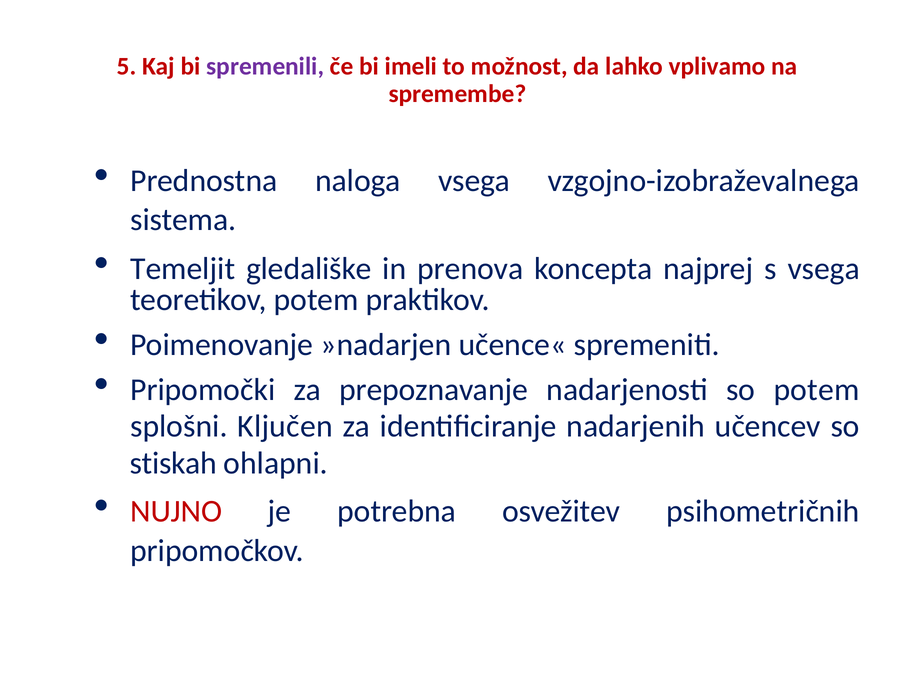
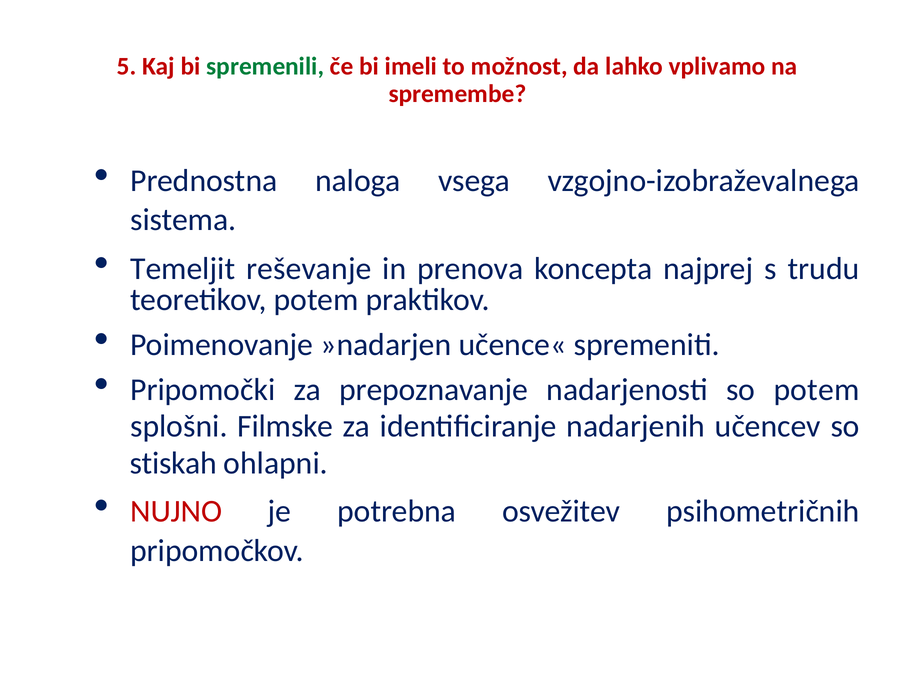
spremenili colour: purple -> green
gledališke: gledališke -> reševanje
s vsega: vsega -> trudu
Ključen: Ključen -> Filmske
